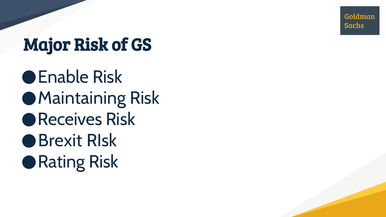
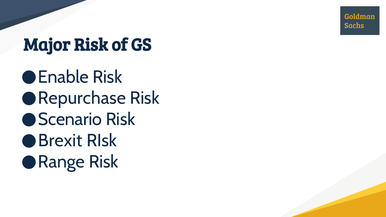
Maintaining: Maintaining -> Repurchase
Receives: Receives -> Scenario
Rating: Rating -> Range
